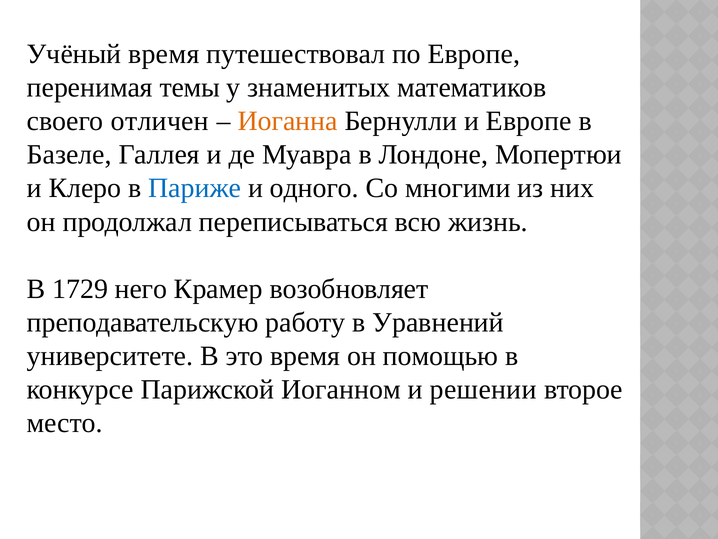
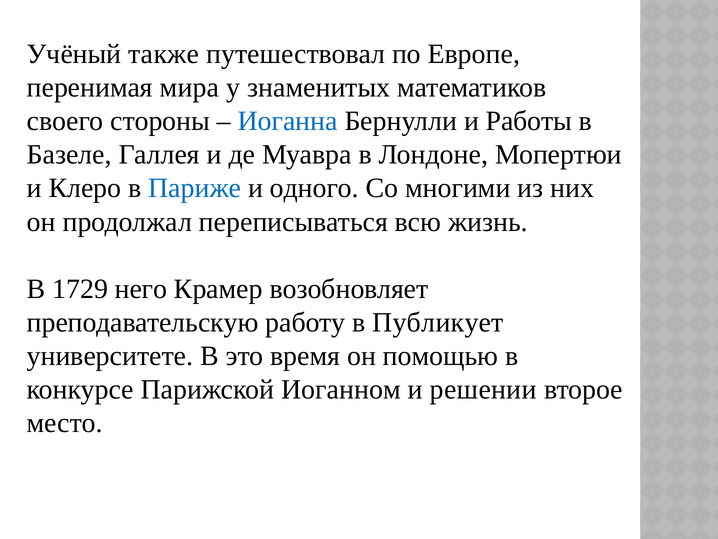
Учёный время: время -> также
темы: темы -> мира
отличен: отличен -> стороны
Иоганна colour: orange -> blue
и Европе: Европе -> Работы
Уравнений: Уравнений -> Публикует
